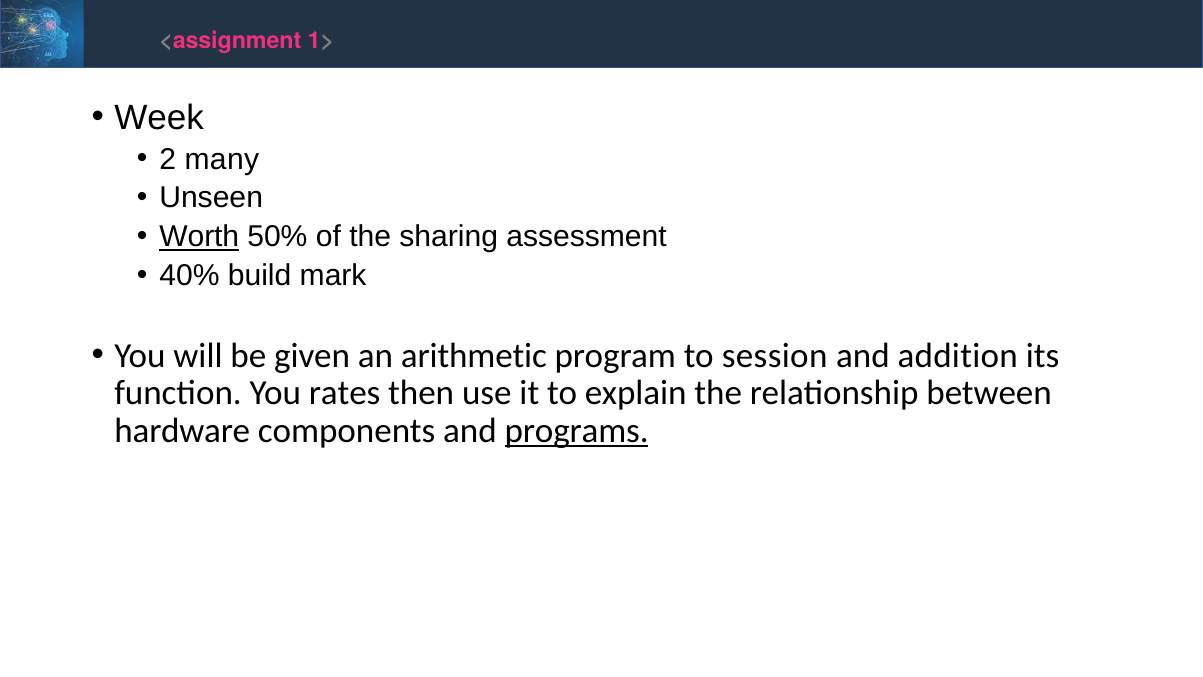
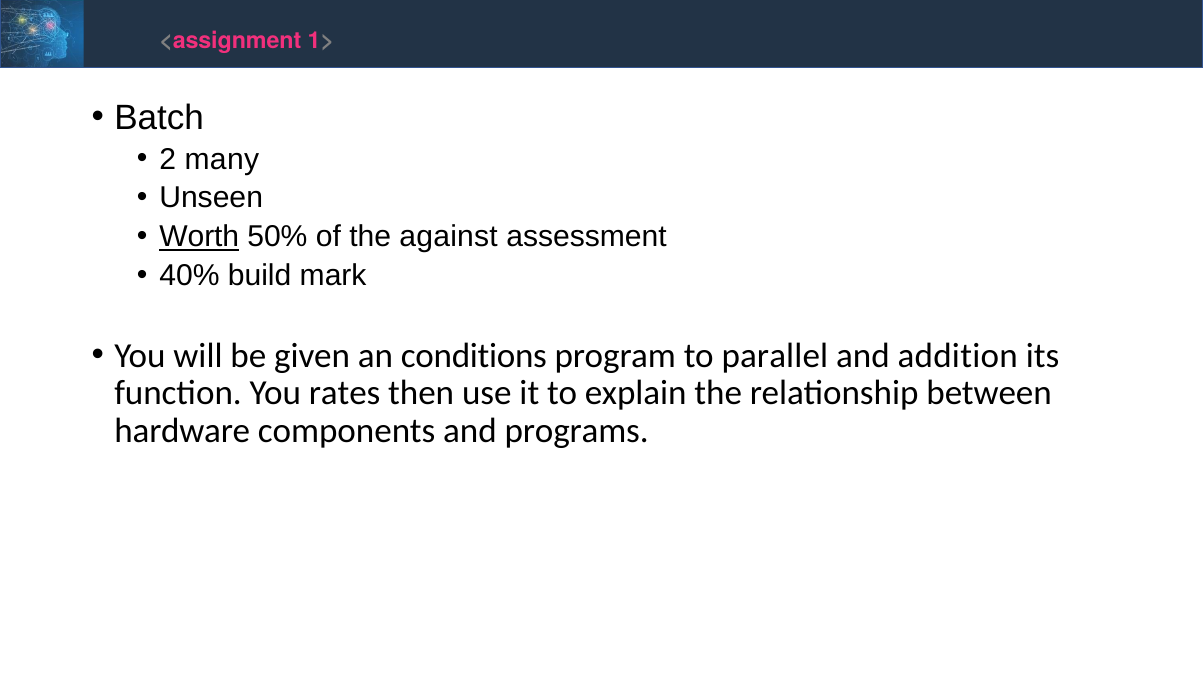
Week: Week -> Batch
sharing: sharing -> against
arithmetic: arithmetic -> conditions
session: session -> parallel
programs underline: present -> none
